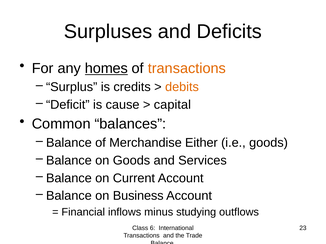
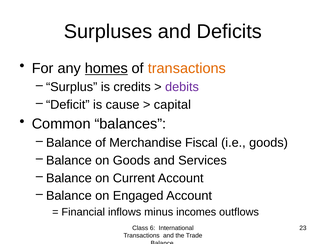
debits colour: orange -> purple
Either: Either -> Fiscal
Business: Business -> Engaged
studying: studying -> incomes
